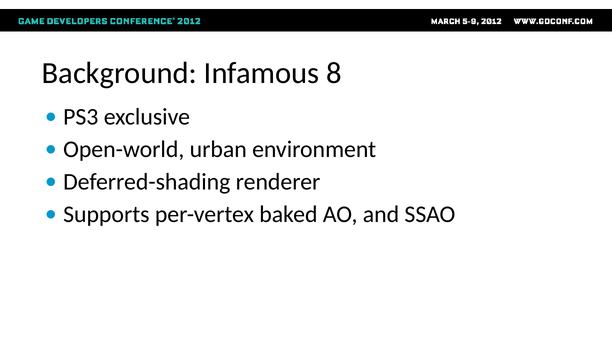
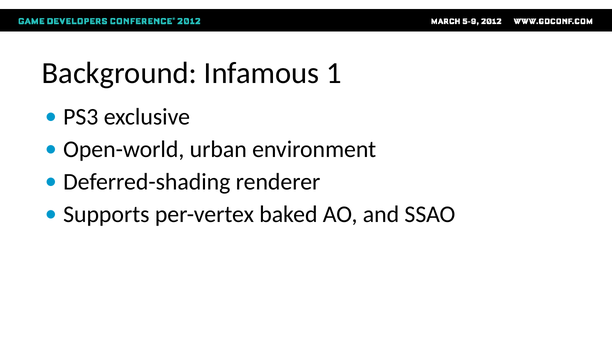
8: 8 -> 1
